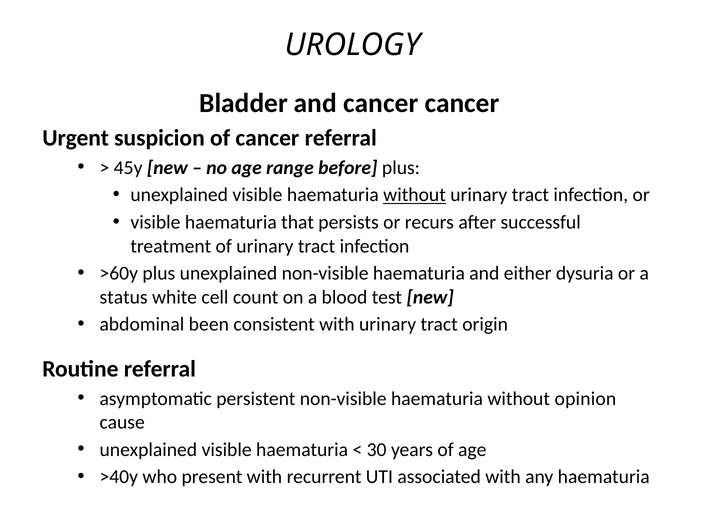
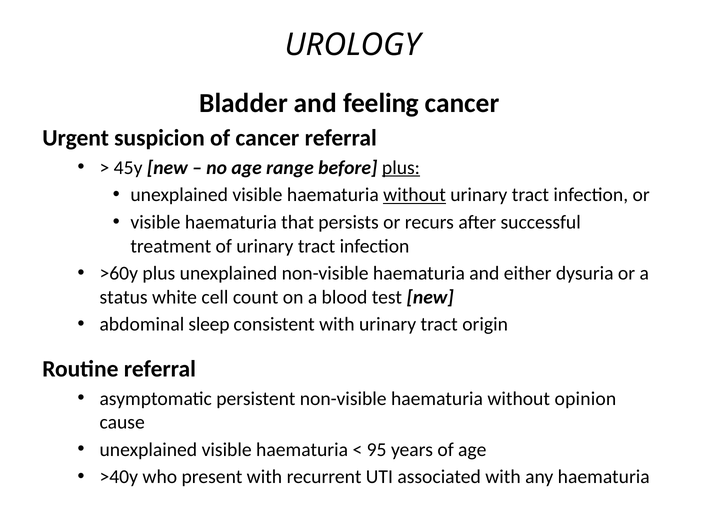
and cancer: cancer -> feeling
plus at (401, 167) underline: none -> present
been: been -> sleep
30: 30 -> 95
